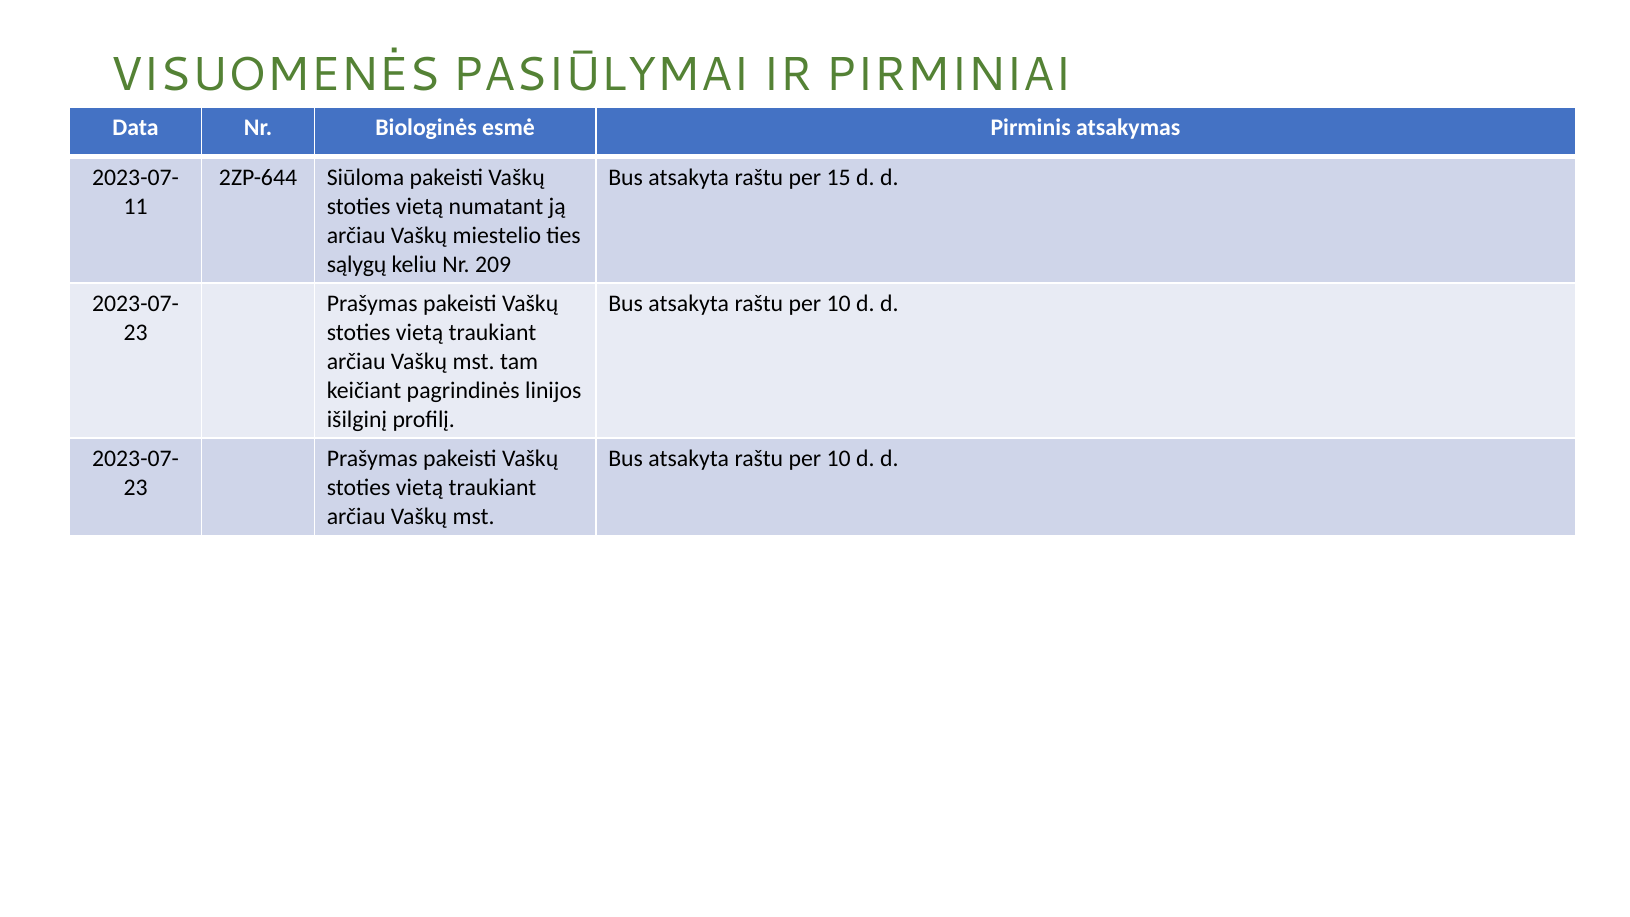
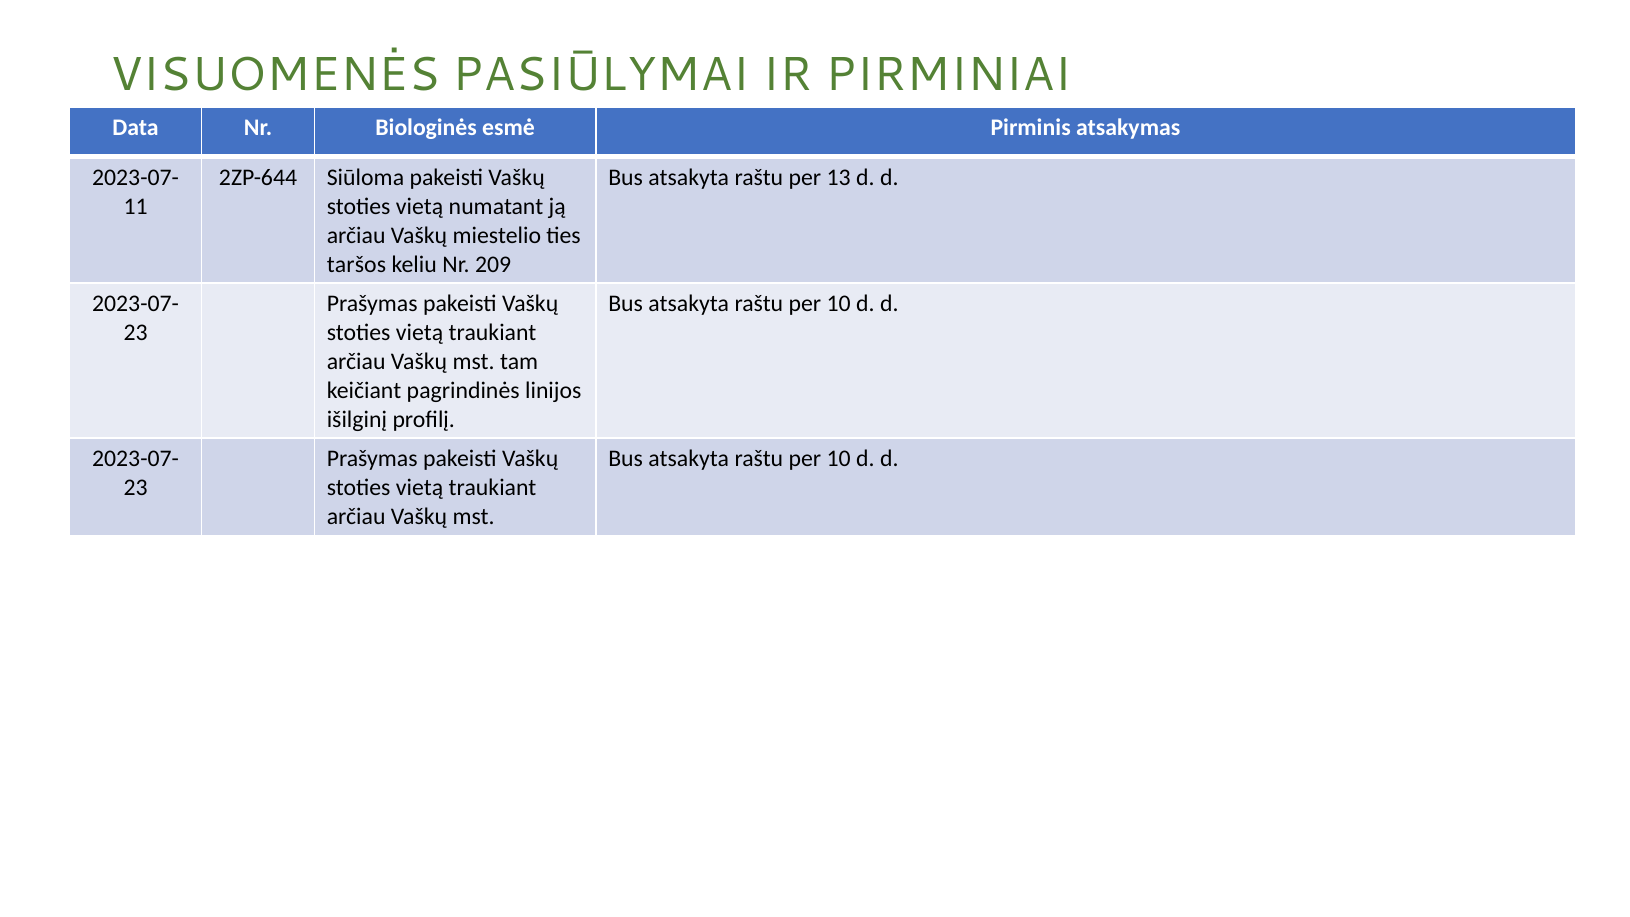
15: 15 -> 13
sąlygų: sąlygų -> taršos
